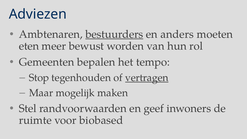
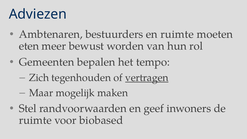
bestuurders underline: present -> none
en anders: anders -> ruimte
Stop: Stop -> Zich
